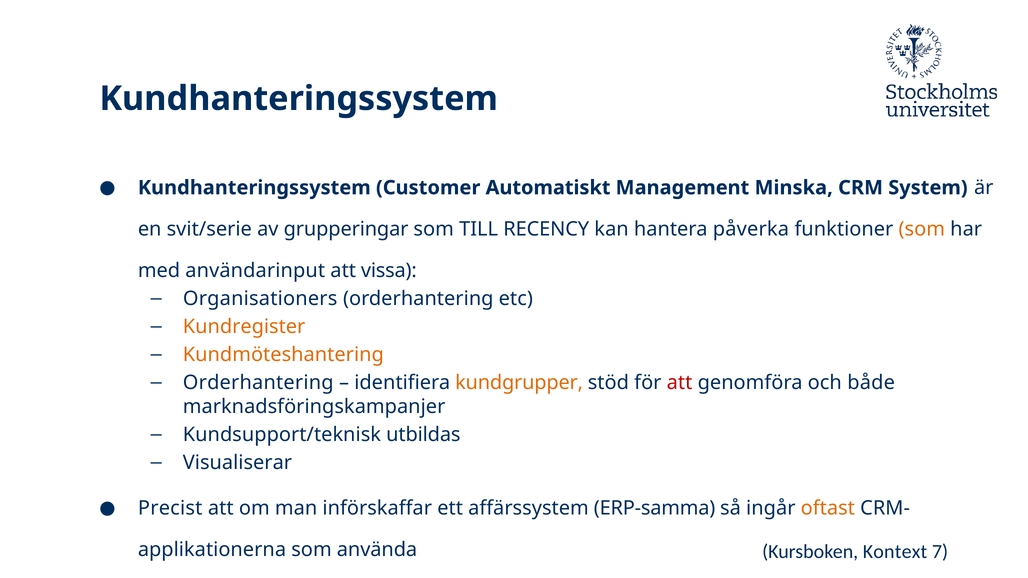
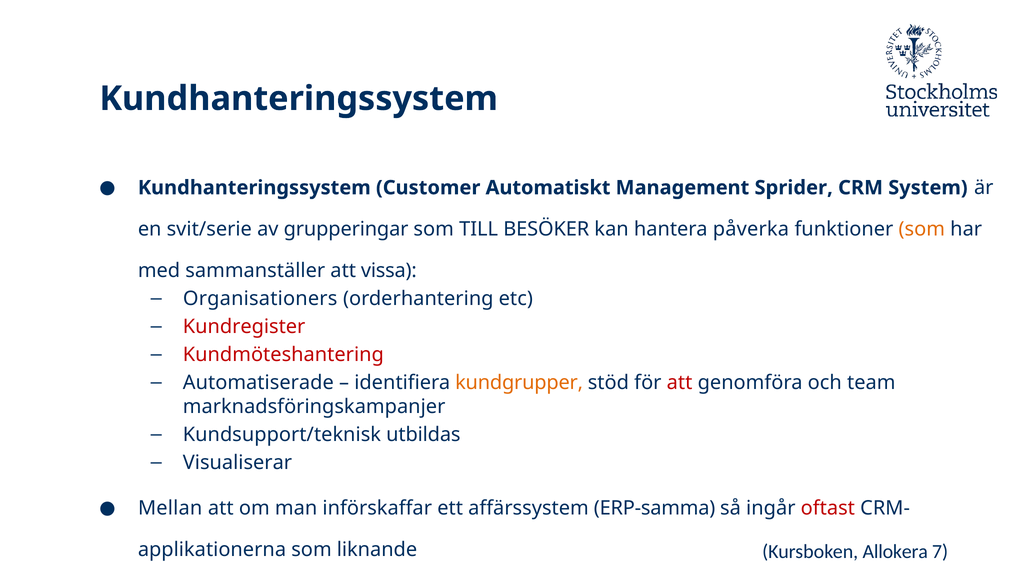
Minska: Minska -> Sprider
RECENCY: RECENCY -> BESÖKER
användarinput: användarinput -> sammanställer
Kundregister colour: orange -> red
Kundmöteshantering colour: orange -> red
Orderhantering at (258, 383): Orderhantering -> Automatiserade
både: både -> team
Precist: Precist -> Mellan
oftast colour: orange -> red
använda: använda -> liknande
Kontext: Kontext -> Allokera
